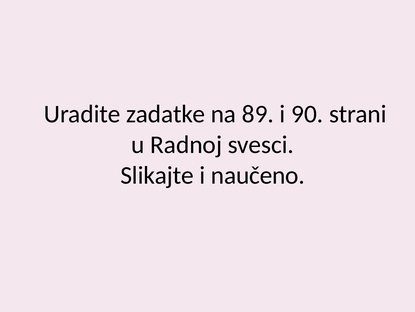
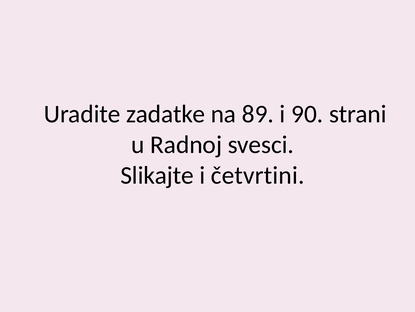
naučeno: naučeno -> četvrtini
